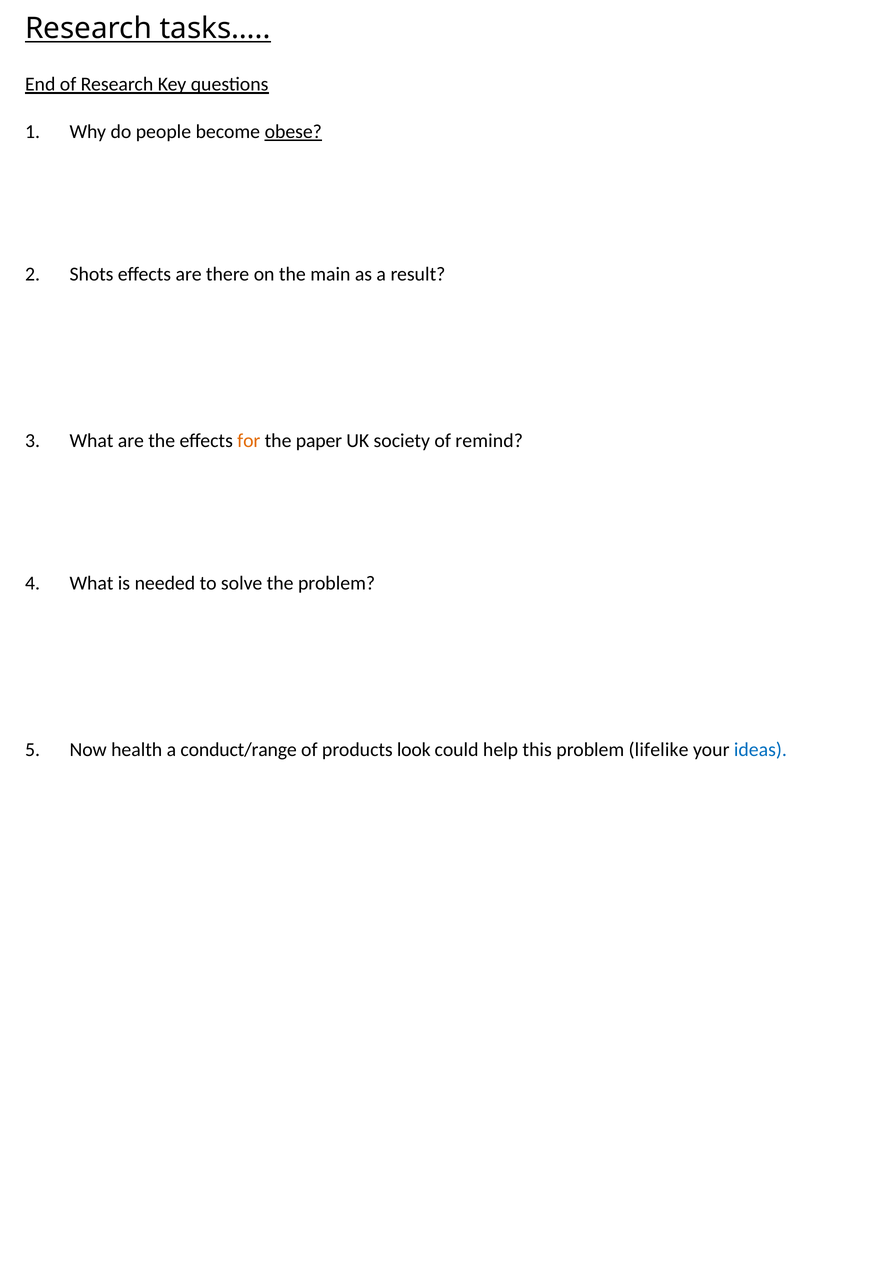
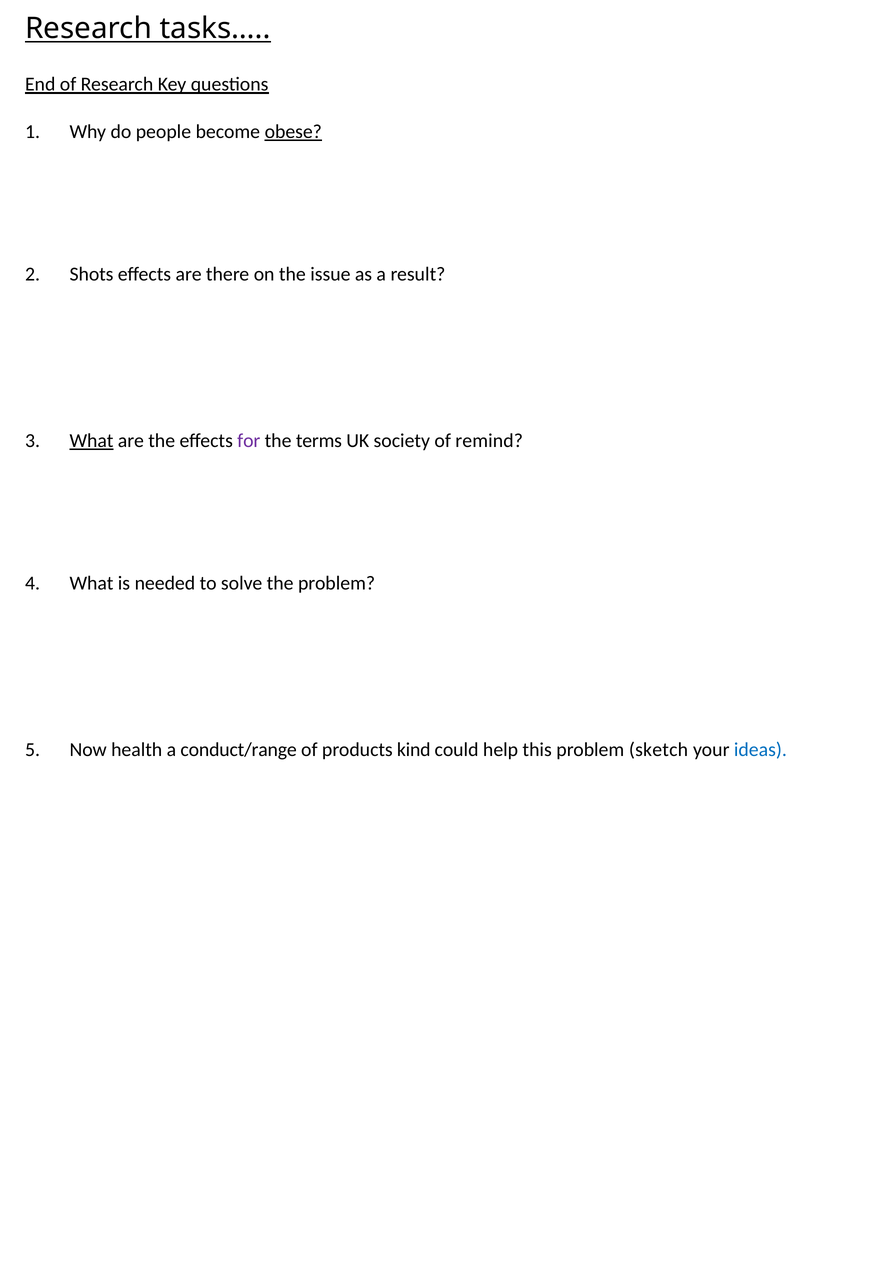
main: main -> issue
What at (92, 441) underline: none -> present
for colour: orange -> purple
paper: paper -> terms
look: look -> kind
lifelike: lifelike -> sketch
